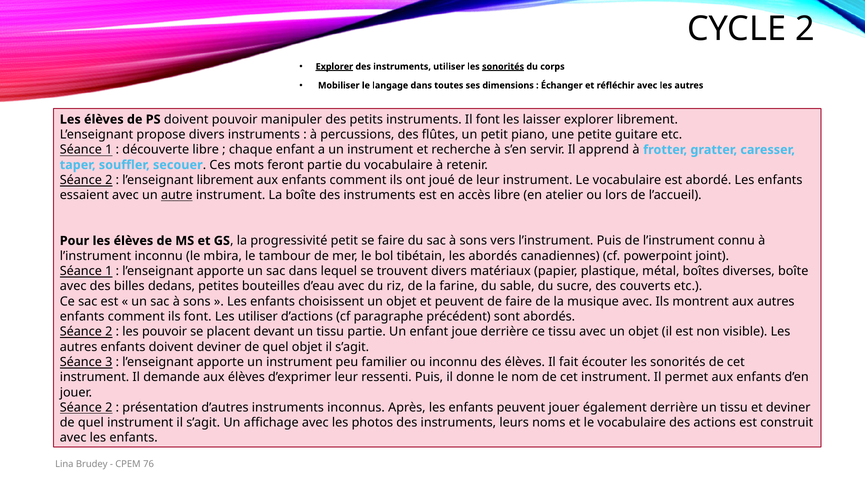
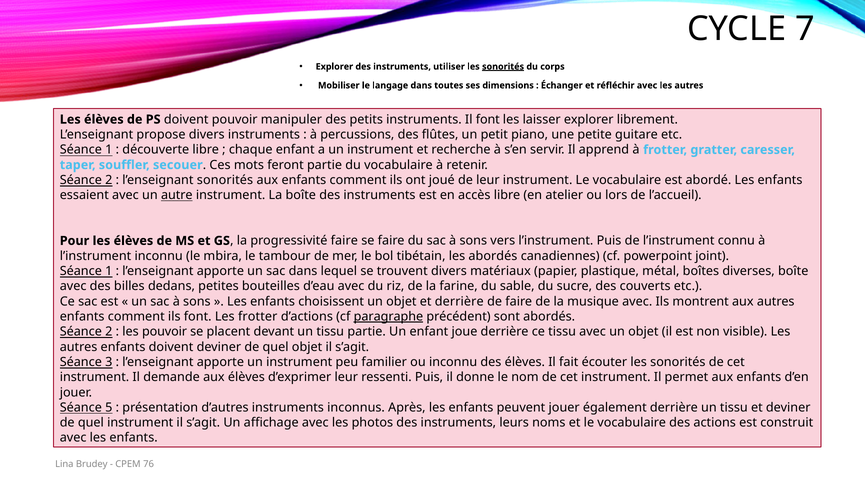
CYCLE 2: 2 -> 7
Explorer at (334, 67) underline: present -> none
l’enseignant librement: librement -> sonorités
progressivité petit: petit -> faire
et peuvent: peuvent -> derrière
Les utiliser: utiliser -> frotter
paragraphe underline: none -> present
2 at (109, 407): 2 -> 5
